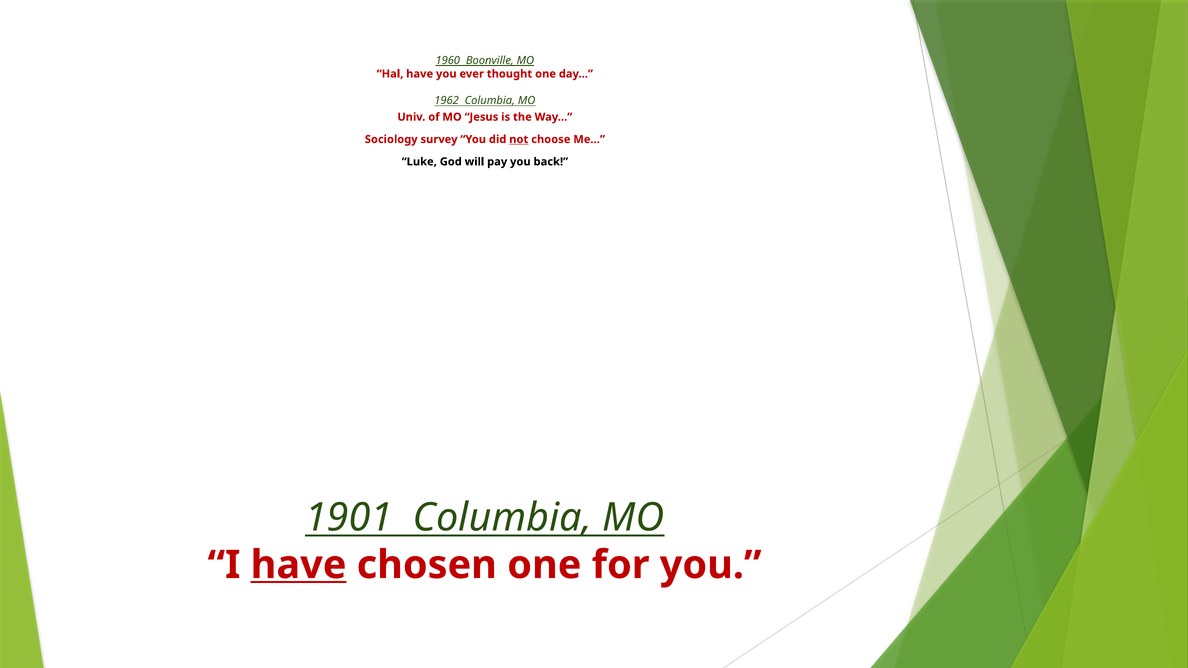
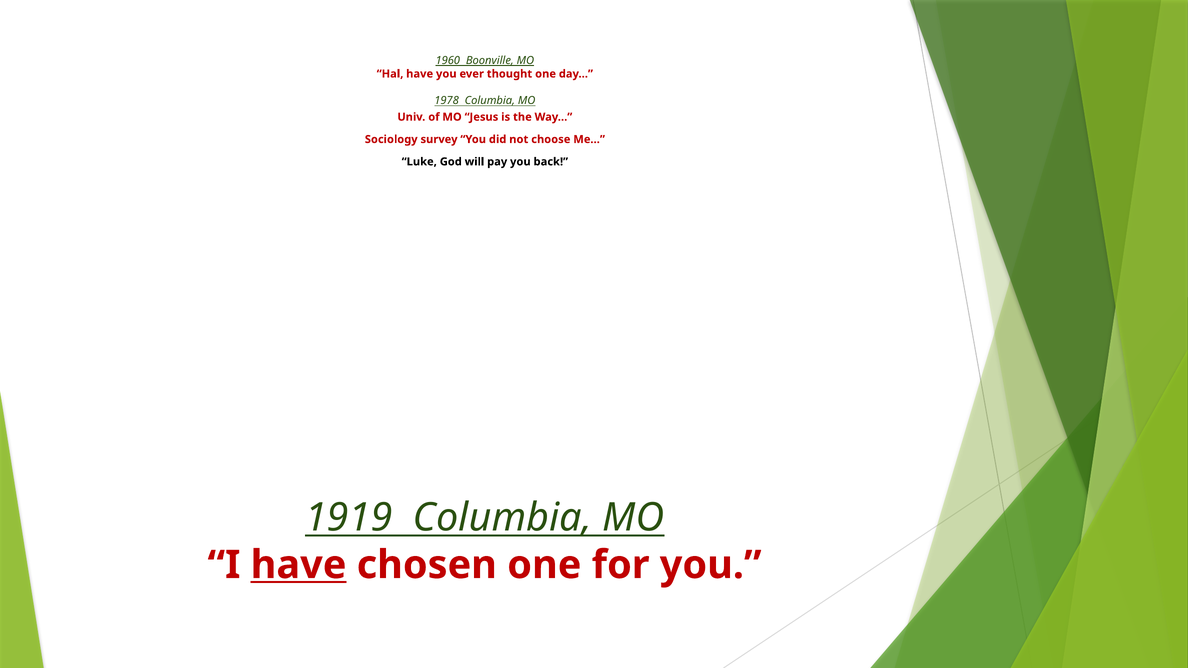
1962: 1962 -> 1978
not underline: present -> none
1901: 1901 -> 1919
